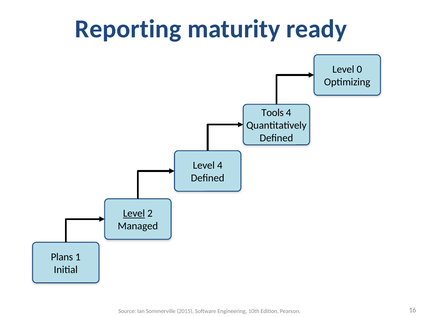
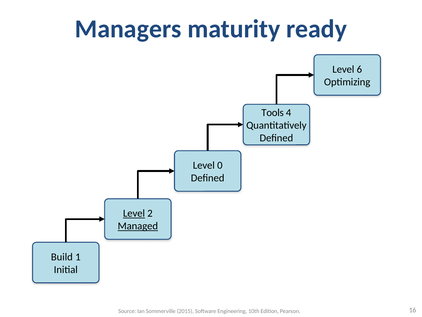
Reporting: Reporting -> Managers
0: 0 -> 6
Level 4: 4 -> 0
Managed underline: none -> present
Plans: Plans -> Build
